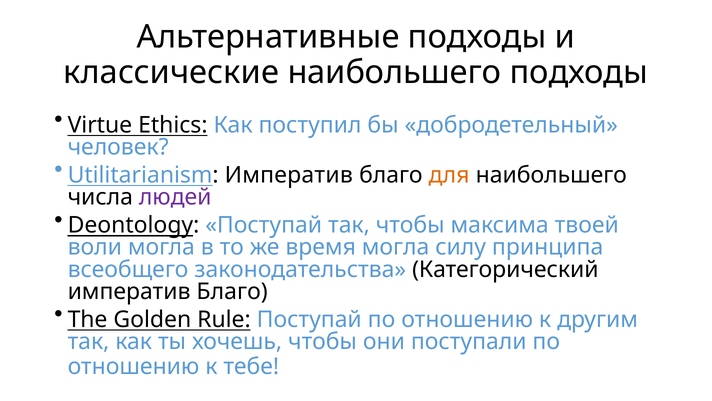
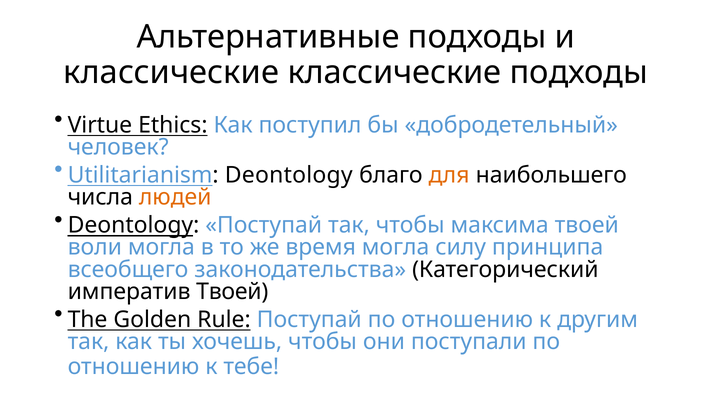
классические наибольшего: наибольшего -> классические
Utilitarianism Императив: Императив -> Deontology
людей colour: purple -> orange
Благо at (232, 291): Благо -> Твоей
